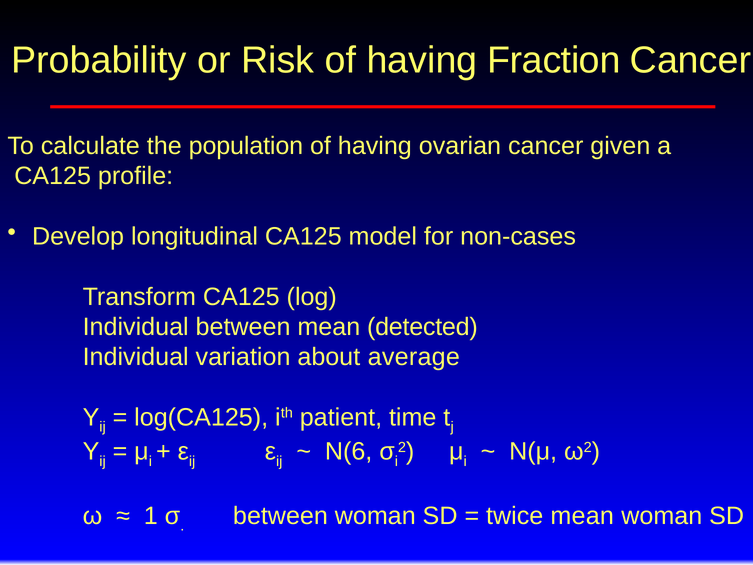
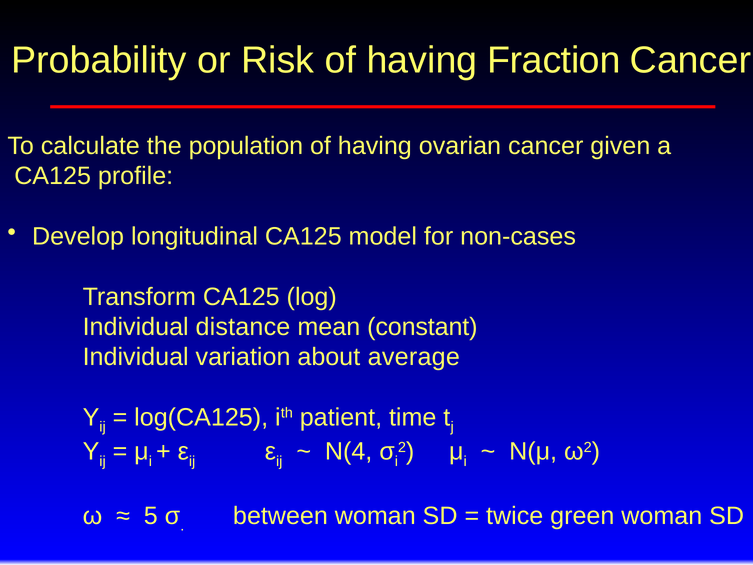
Individual between: between -> distance
detected: detected -> constant
N(6: N(6 -> N(4
1: 1 -> 5
twice mean: mean -> green
